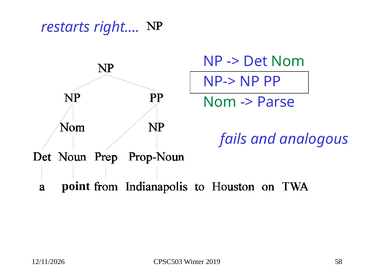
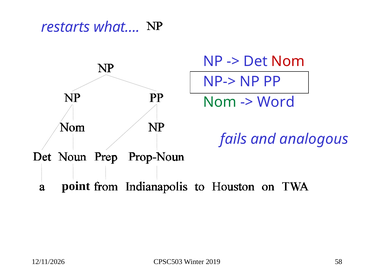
right…: right… -> what…
Nom at (288, 61) colour: green -> red
Parse: Parse -> Word
